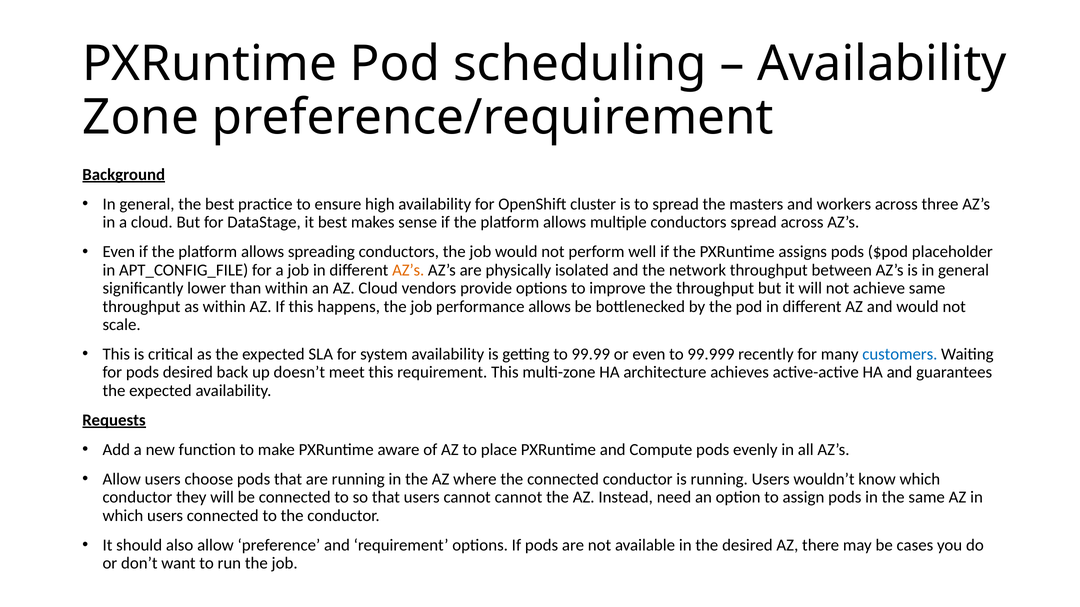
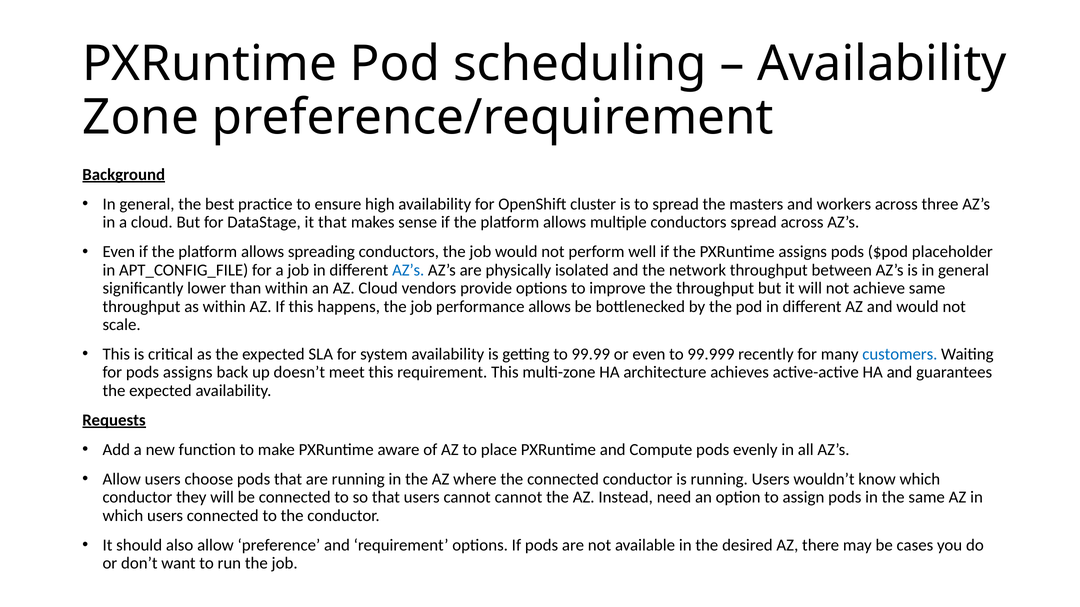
it best: best -> that
AZ’s at (408, 270) colour: orange -> blue
pods desired: desired -> assigns
